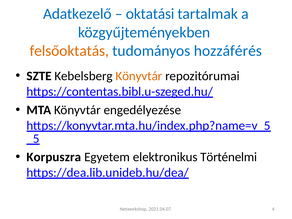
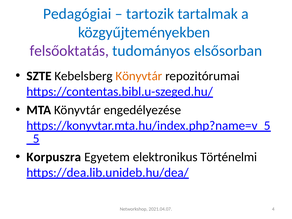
Adatkezelő: Adatkezelő -> Pedagógiai
oktatási: oktatási -> tartozik
felsőoktatás colour: orange -> purple
hozzáférés: hozzáférés -> elsősorban
